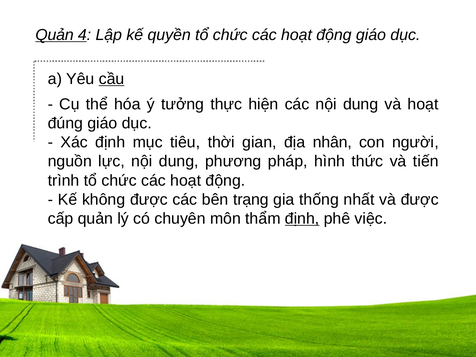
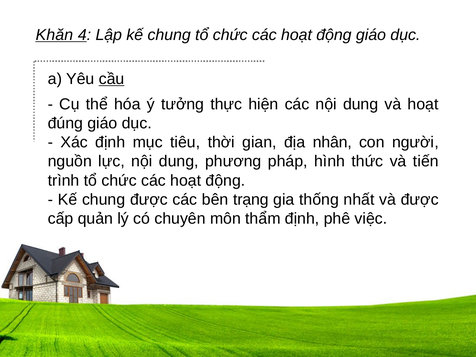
Quản at (55, 35): Quản -> Khăn
Lập kế quyền: quyền -> chung
không at (104, 199): không -> chung
định at (302, 219) underline: present -> none
